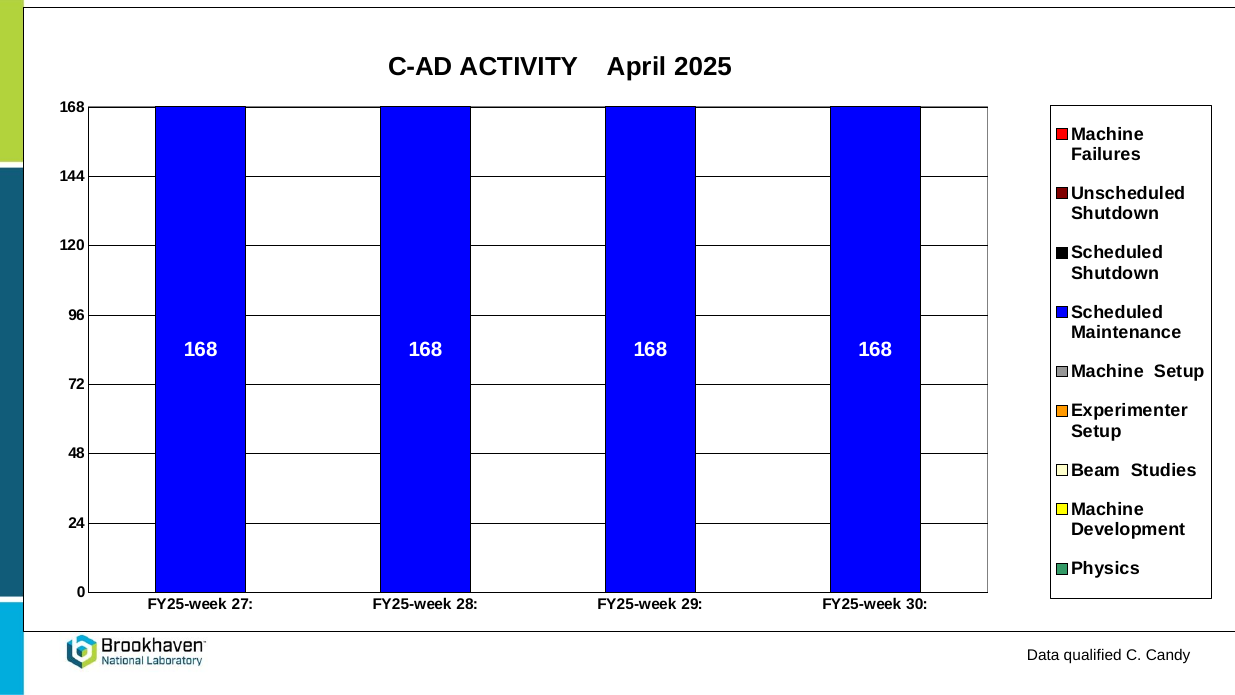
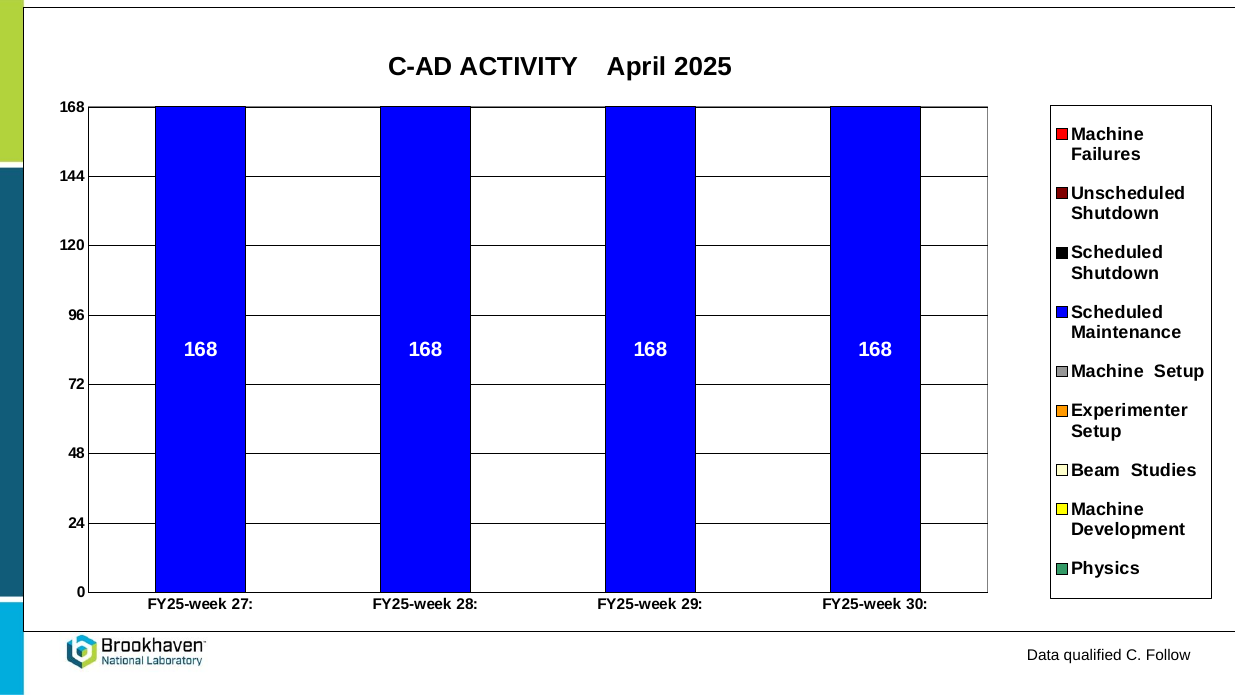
Candy: Candy -> Follow
